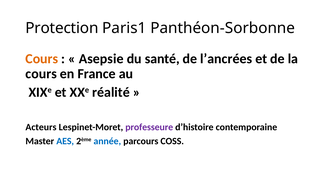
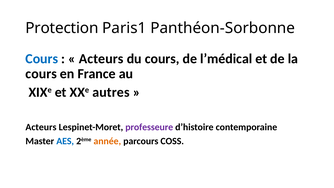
Cours at (42, 59) colour: orange -> blue
Asepsie at (101, 59): Asepsie -> Acteurs
du santé: santé -> cours
l’ancrées: l’ancrées -> l’médical
réalité: réalité -> autres
année colour: blue -> orange
